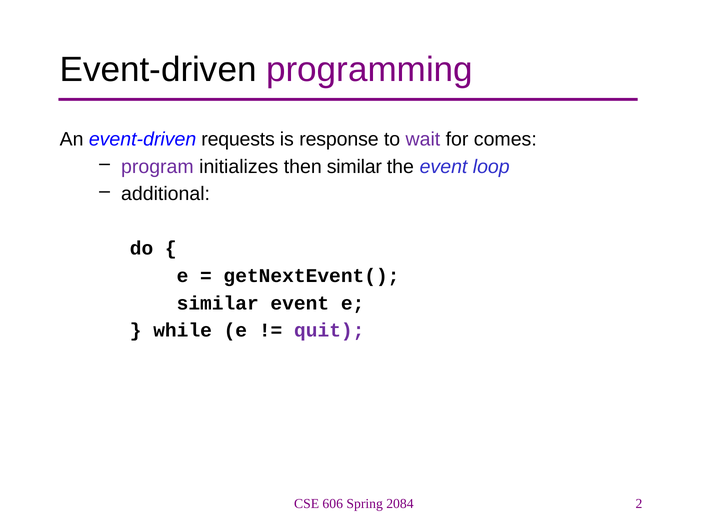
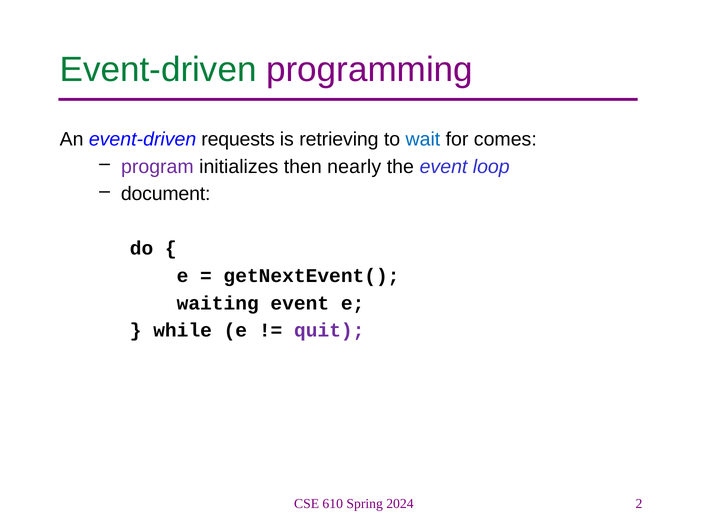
Event-driven at (158, 70) colour: black -> green
response: response -> retrieving
wait colour: purple -> blue
then similar: similar -> nearly
additional: additional -> document
similar at (218, 303): similar -> waiting
606: 606 -> 610
2084: 2084 -> 2024
